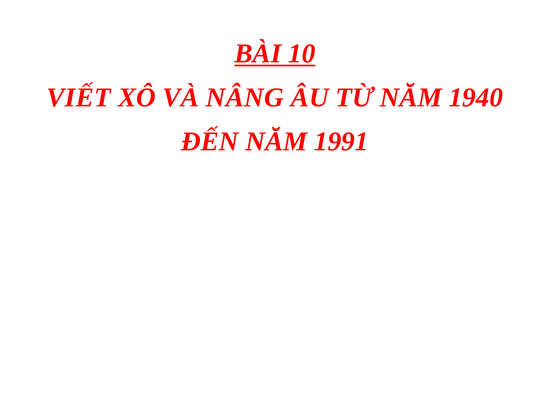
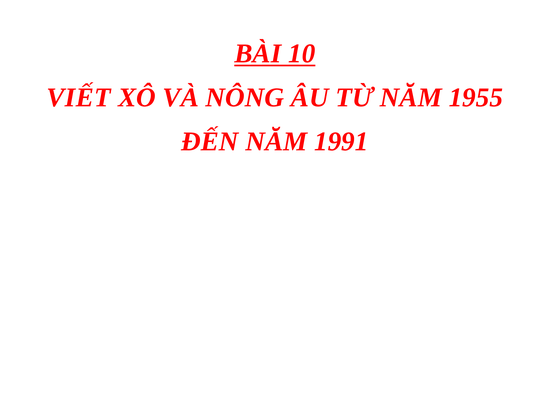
NÂNG: NÂNG -> NÔNG
1940: 1940 -> 1955
